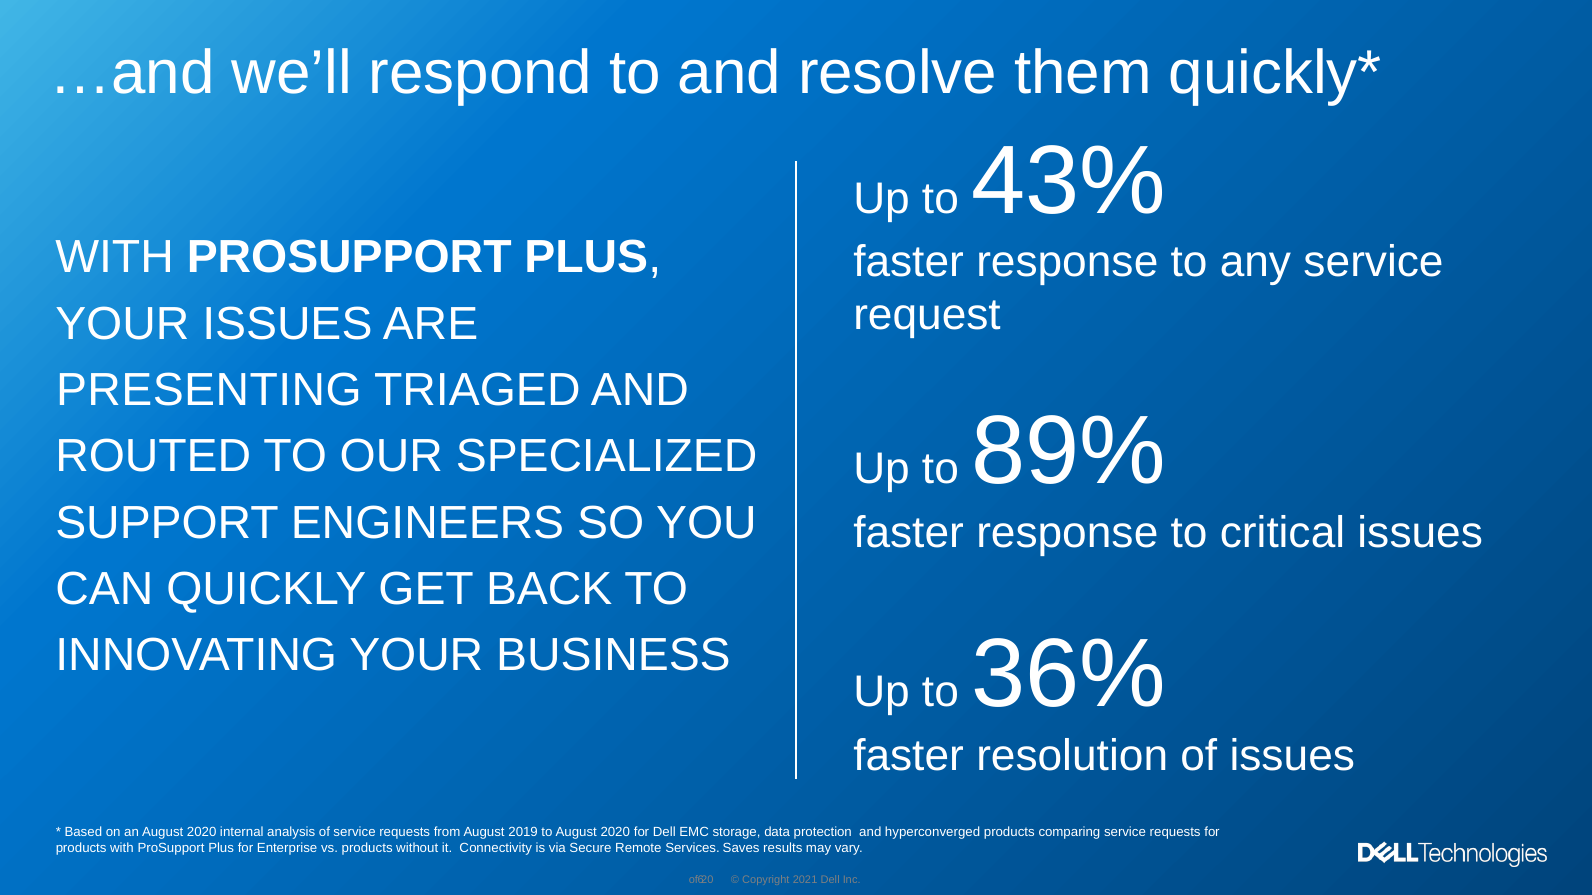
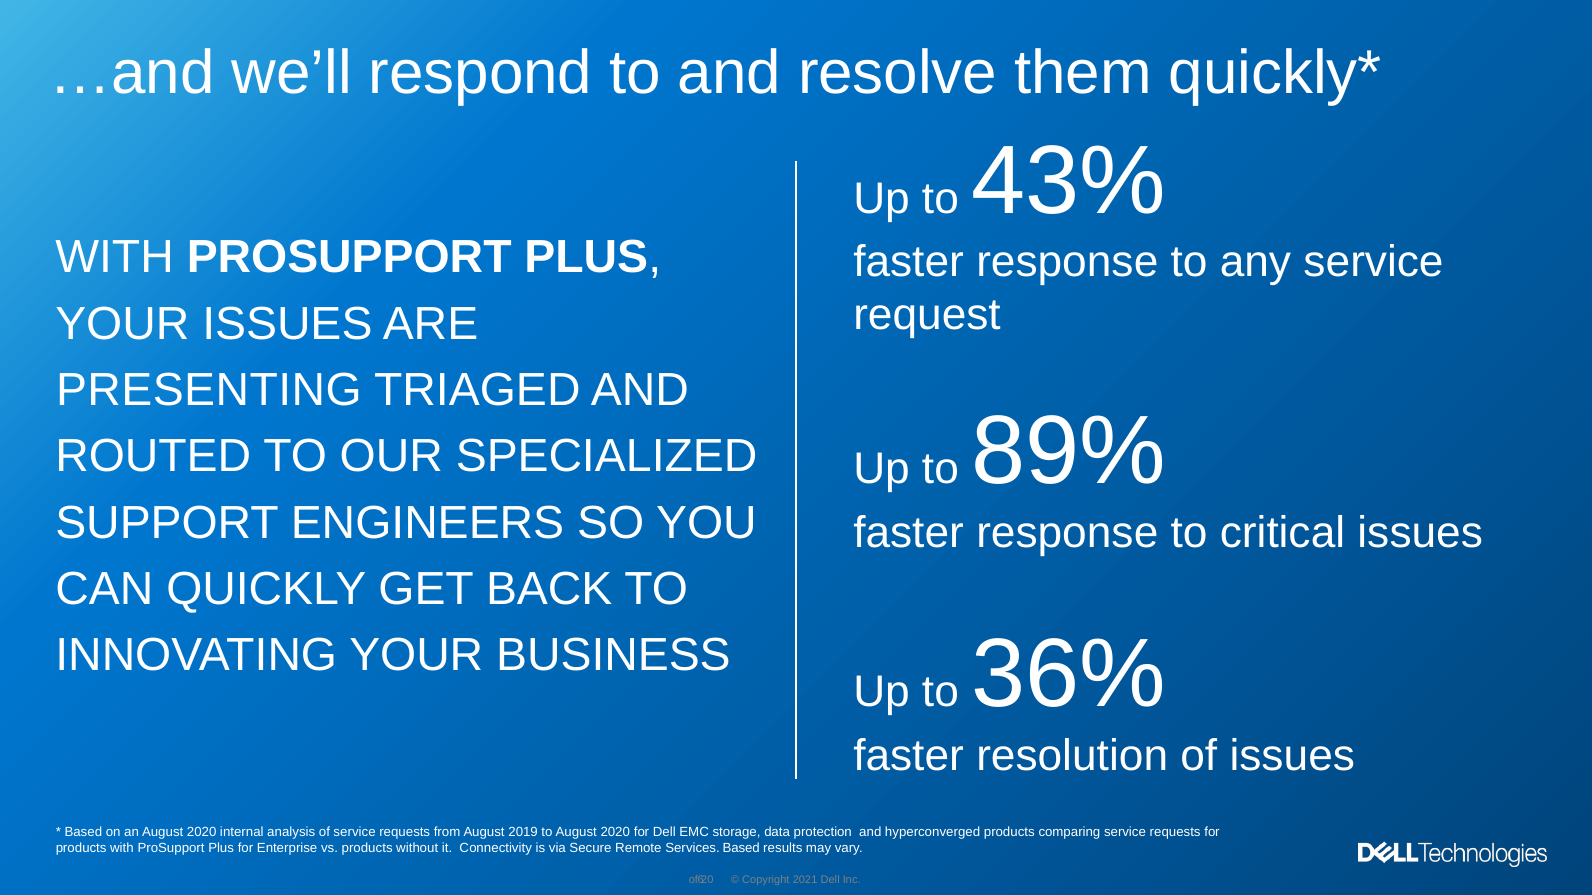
Services Saves: Saves -> Based
